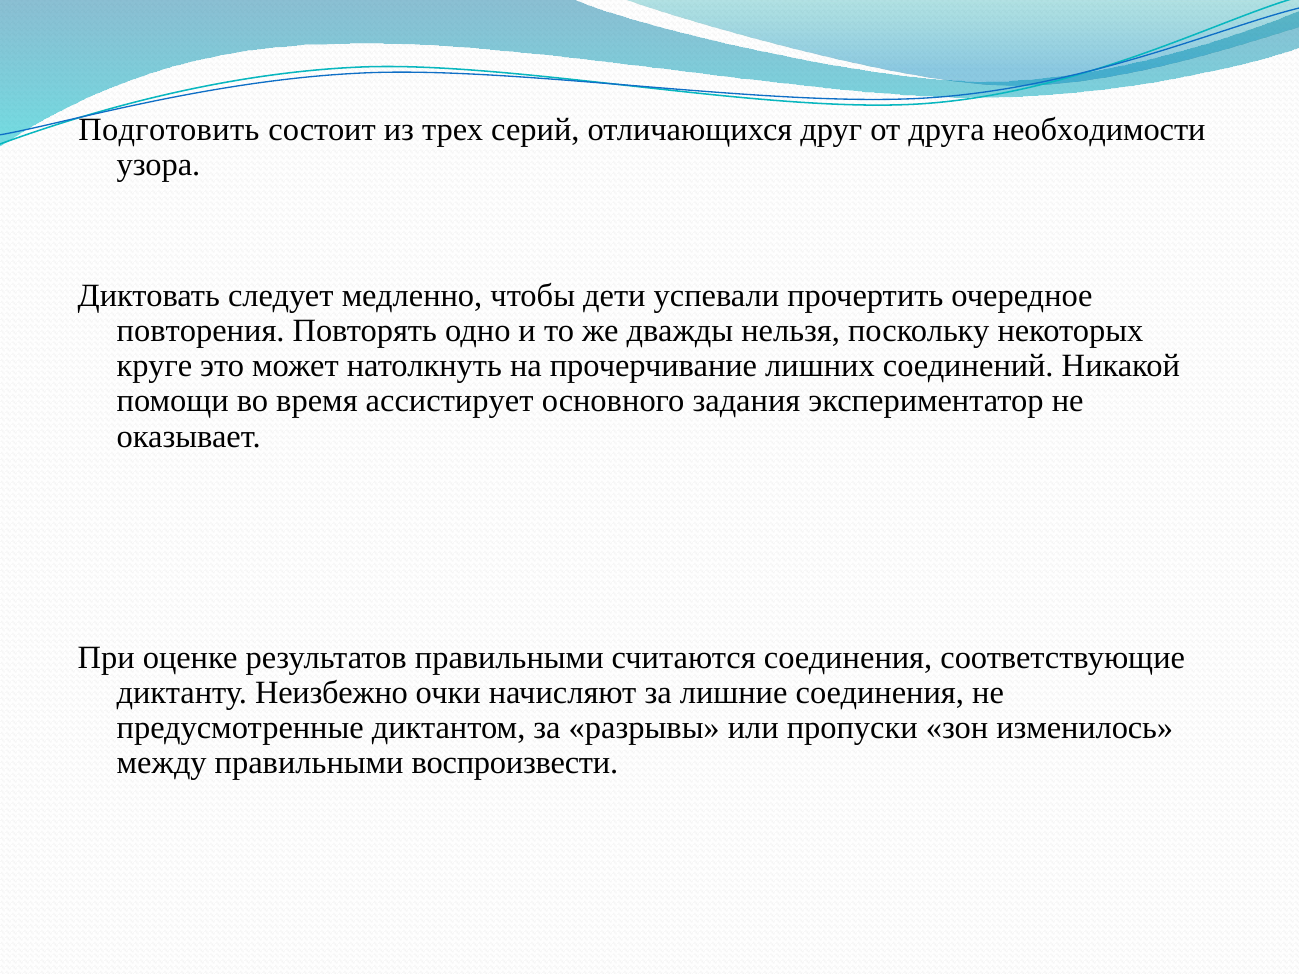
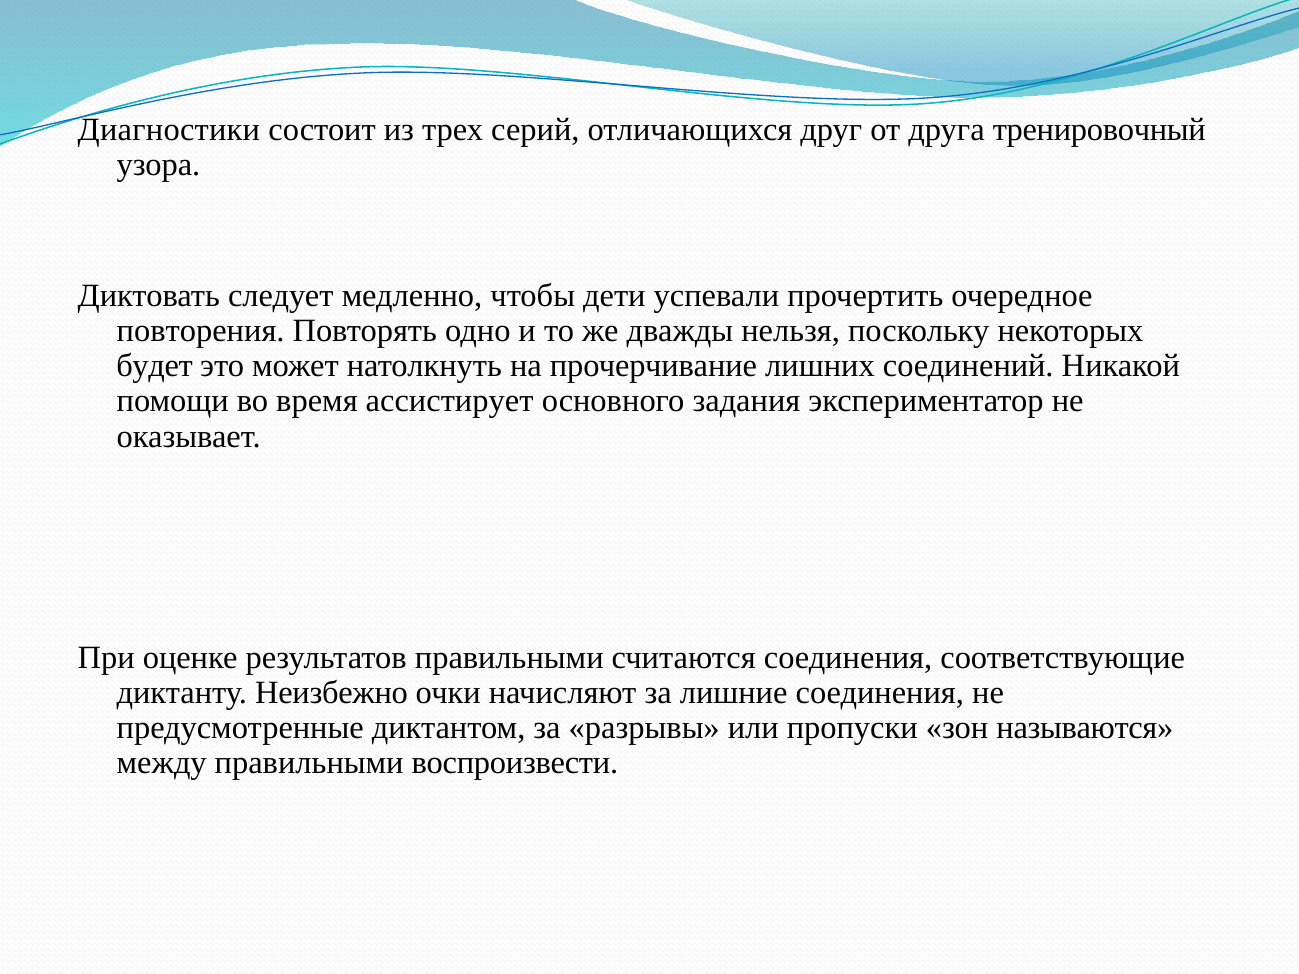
Подготовить: Подготовить -> Диагностики
необходимости: необходимости -> тренировочный
круге: круге -> будет
изменилось: изменилось -> называются
